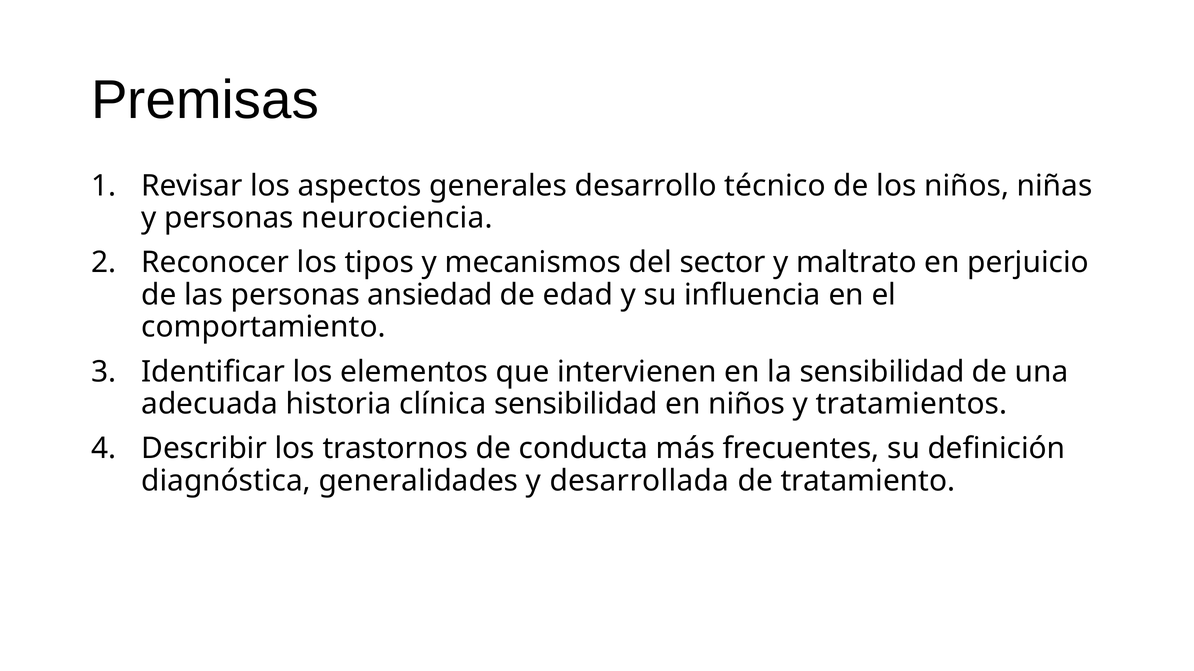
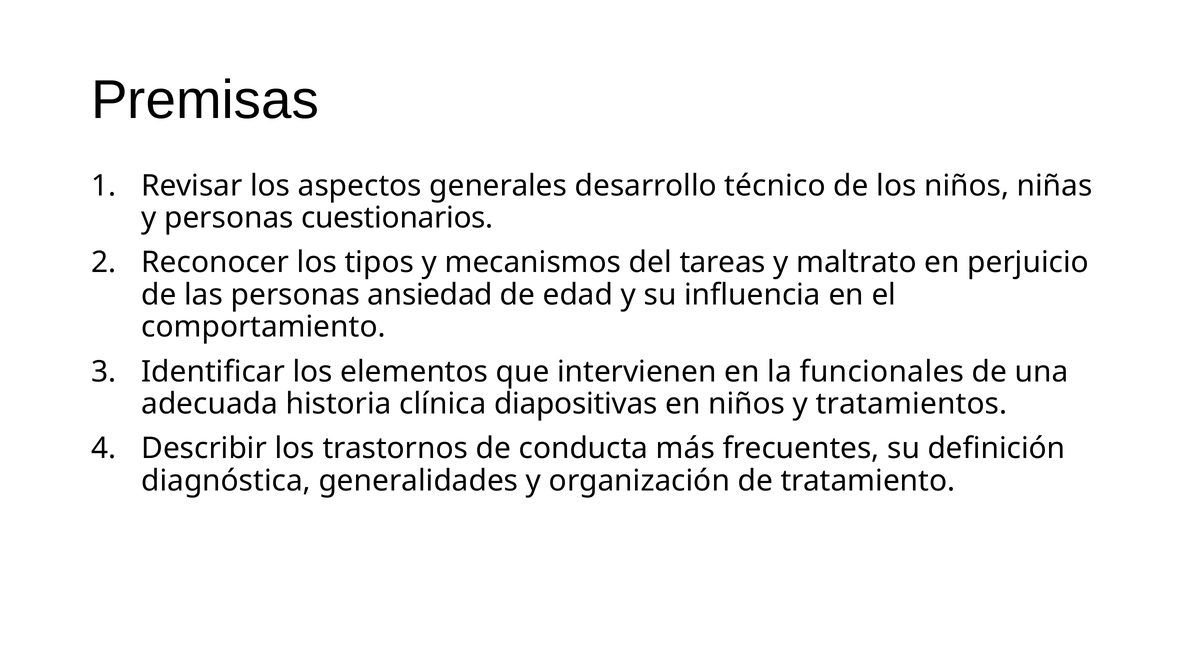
neurociencia: neurociencia -> cuestionarios
sector: sector -> tareas
la sensibilidad: sensibilidad -> funcionales
clínica sensibilidad: sensibilidad -> diapositivas
desarrollada: desarrollada -> organización
